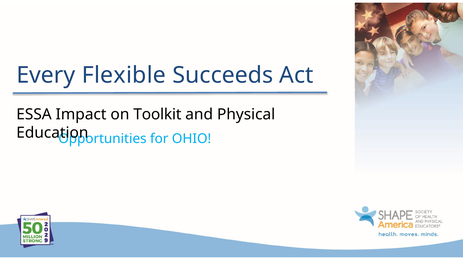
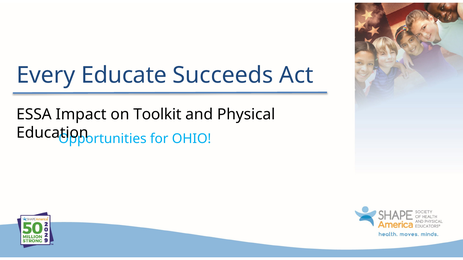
Flexible: Flexible -> Educate
